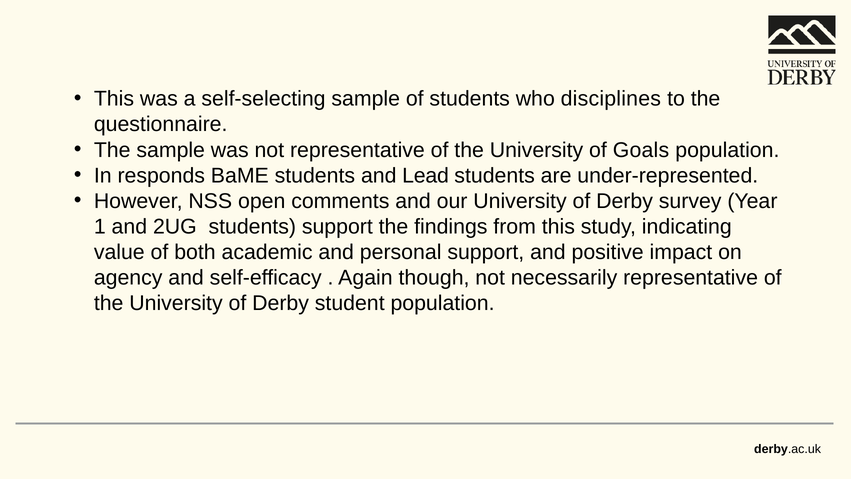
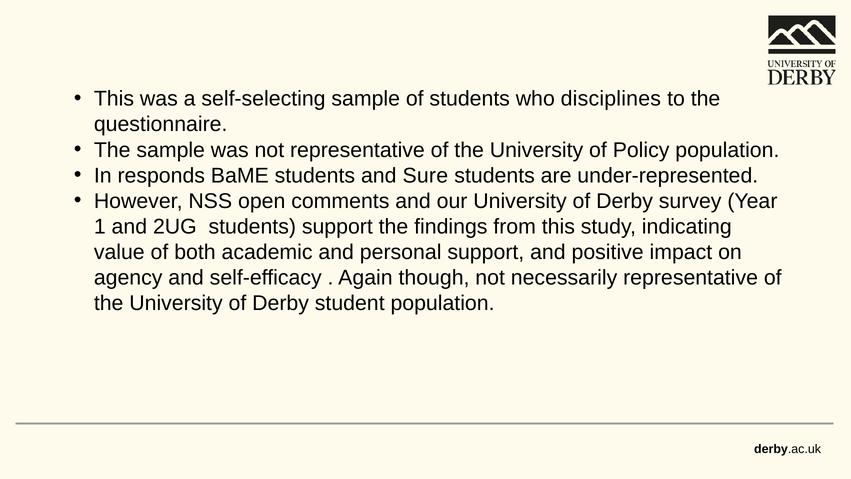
Goals: Goals -> Policy
Lead: Lead -> Sure
